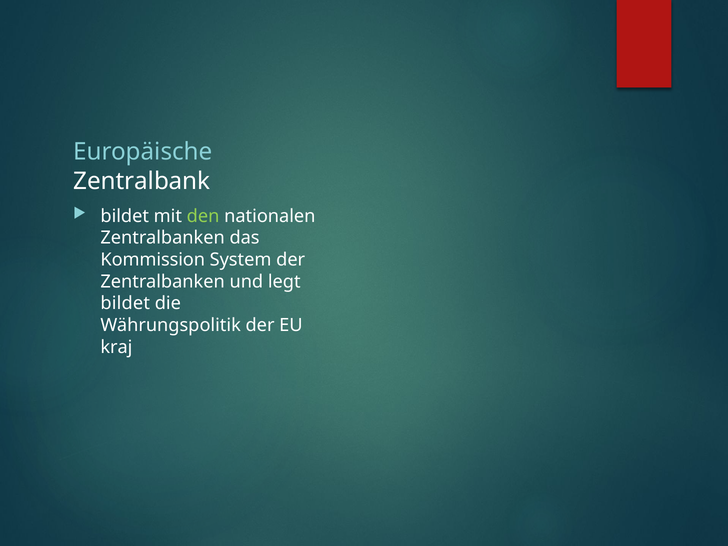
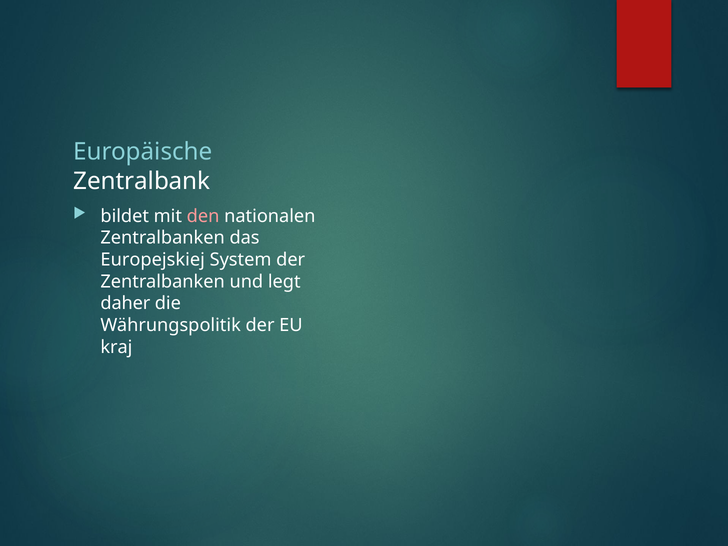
den colour: light green -> pink
Kommission: Kommission -> Europejskiej
bildet at (125, 303): bildet -> daher
